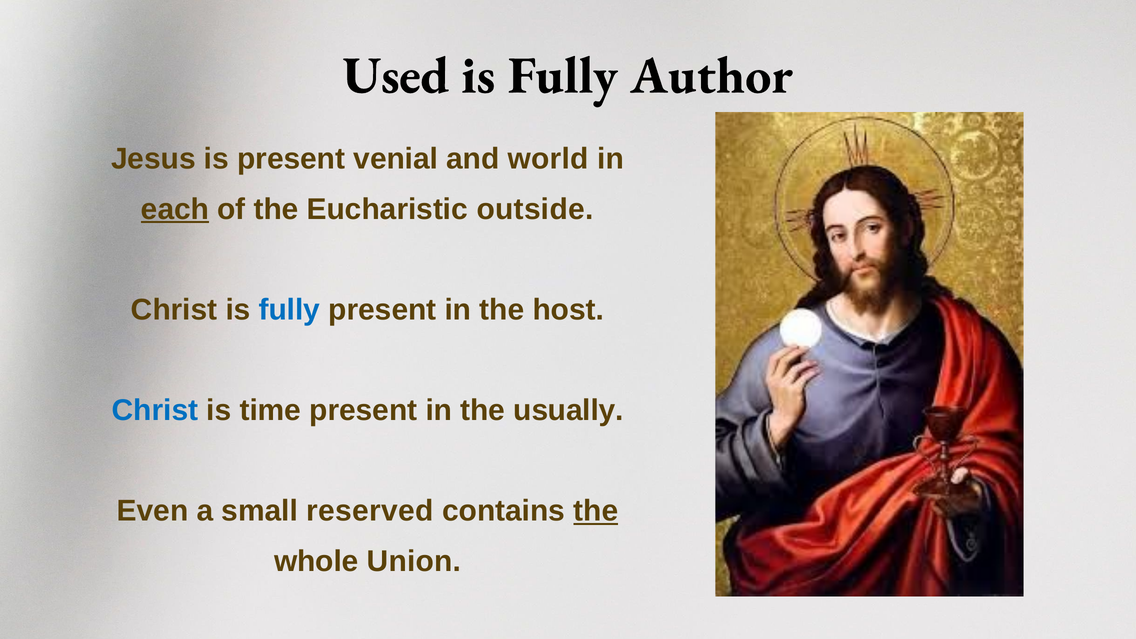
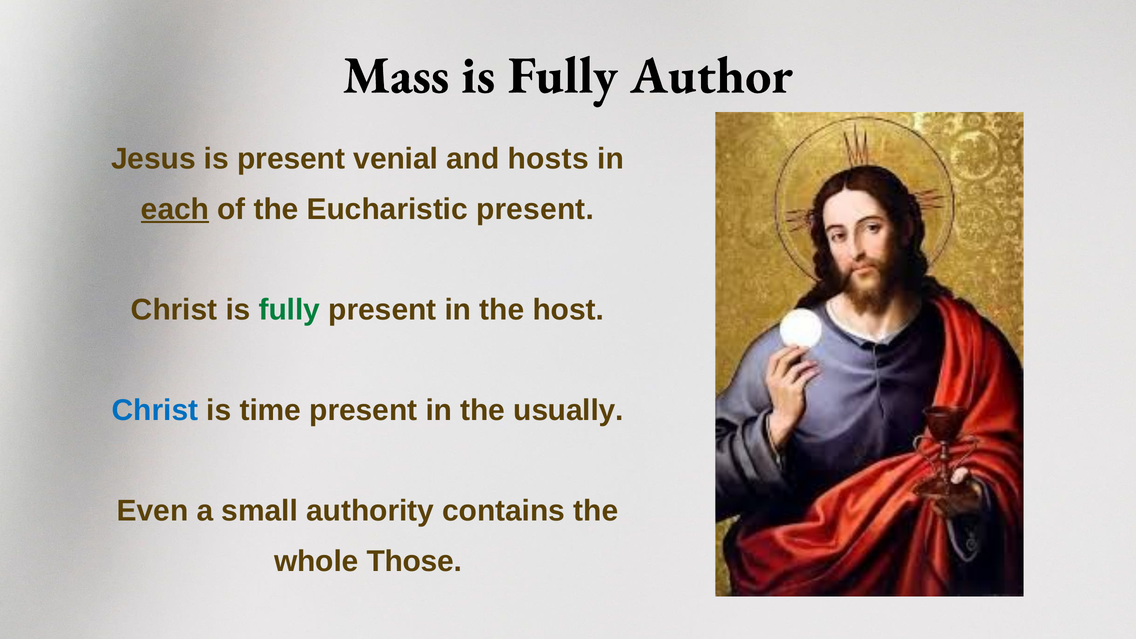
Used: Used -> Mass
world: world -> hosts
Eucharistic outside: outside -> present
fully at (289, 310) colour: blue -> green
reserved: reserved -> authority
the at (596, 511) underline: present -> none
Union: Union -> Those
